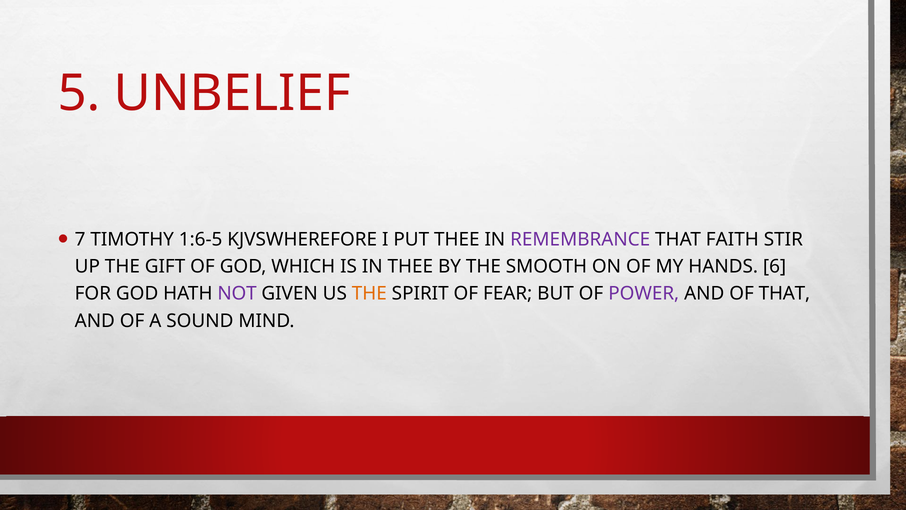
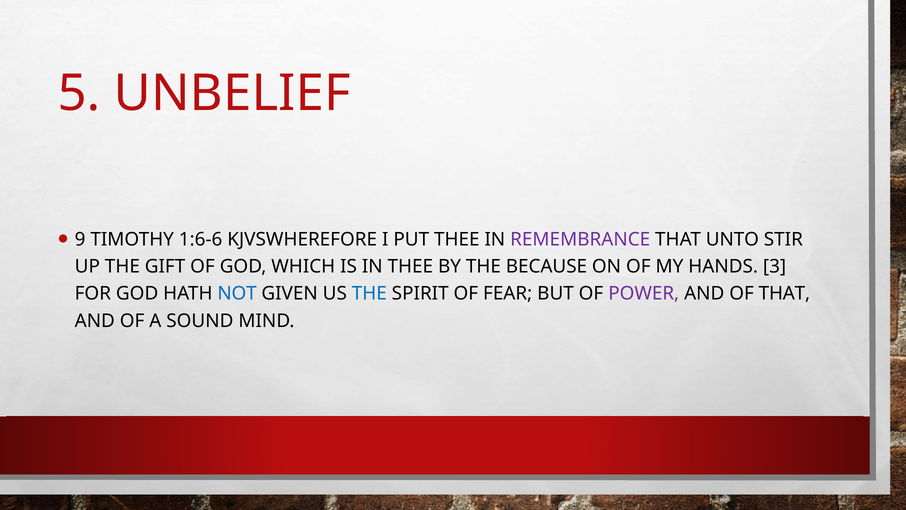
7: 7 -> 9
1:6-5: 1:6-5 -> 1:6-6
FAITH: FAITH -> UNTO
SMOOTH: SMOOTH -> BECAUSE
6: 6 -> 3
NOT colour: purple -> blue
THE at (369, 294) colour: orange -> blue
